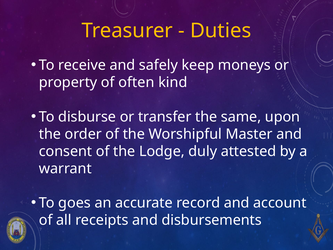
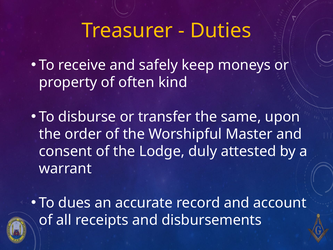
goes: goes -> dues
